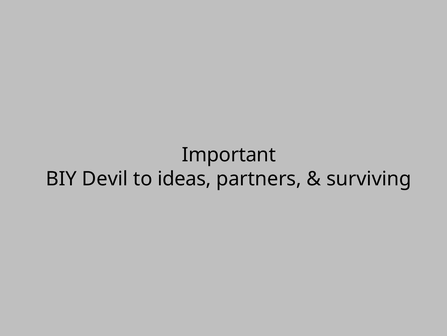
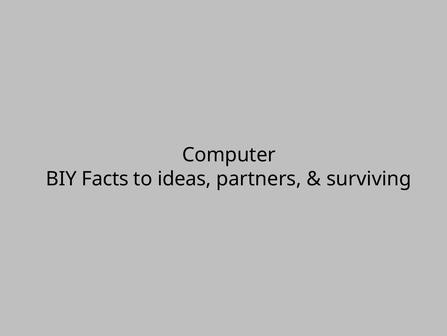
Important: Important -> Computer
Devil: Devil -> Facts
